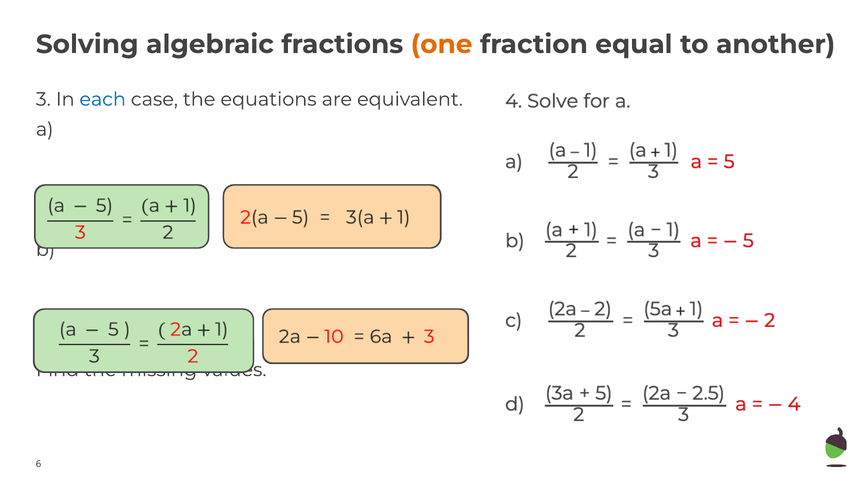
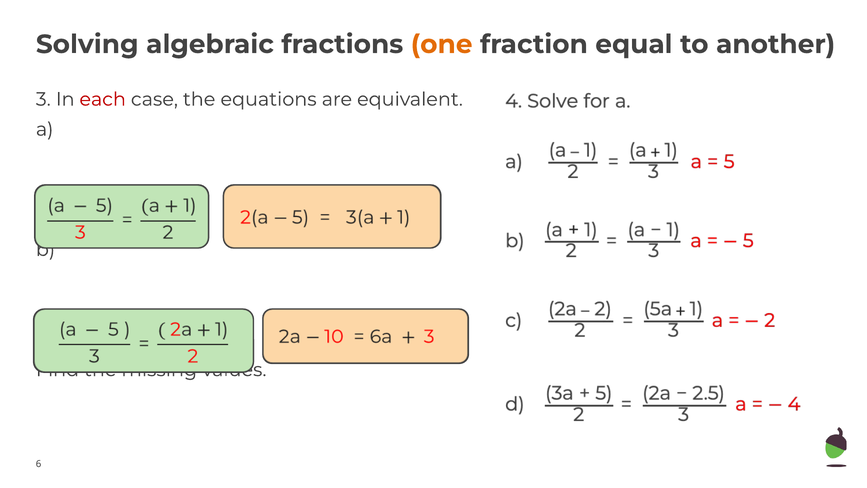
each colour: blue -> red
